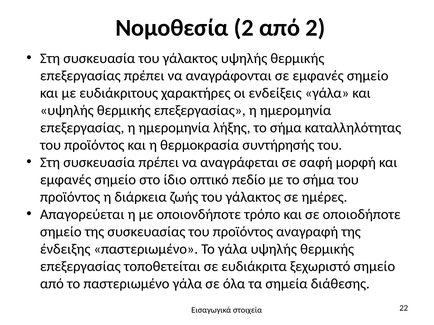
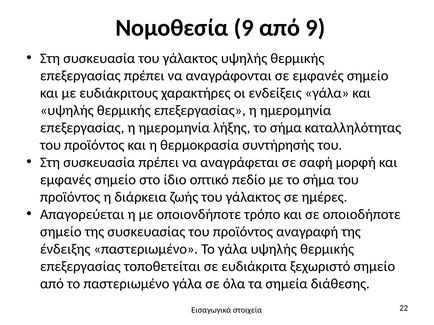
Νομοθεσία 2: 2 -> 9
από 2: 2 -> 9
